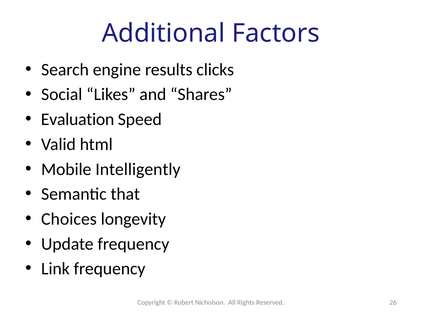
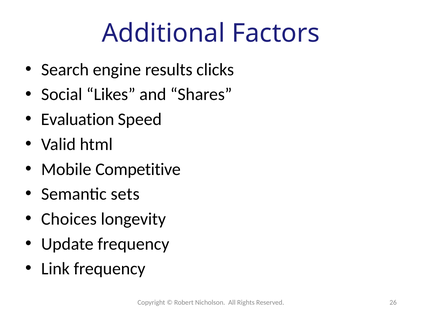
Intelligently: Intelligently -> Competitive
that: that -> sets
